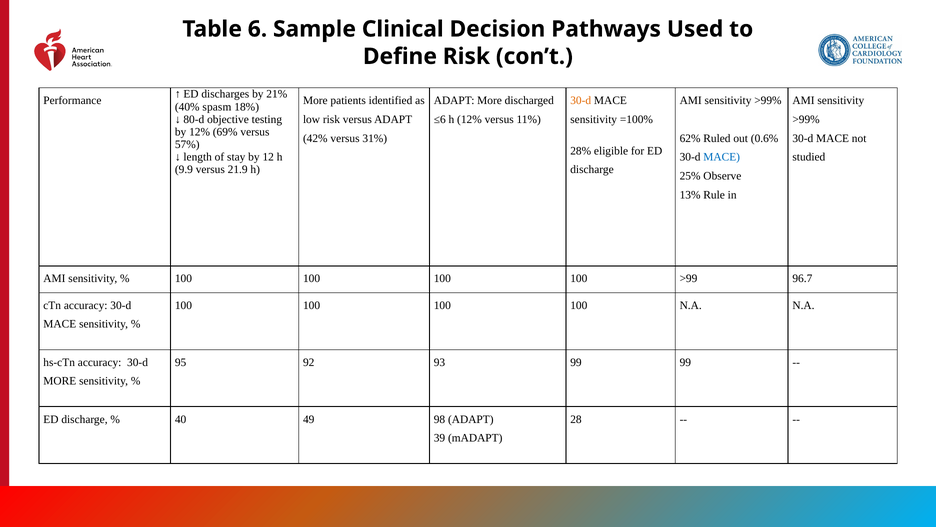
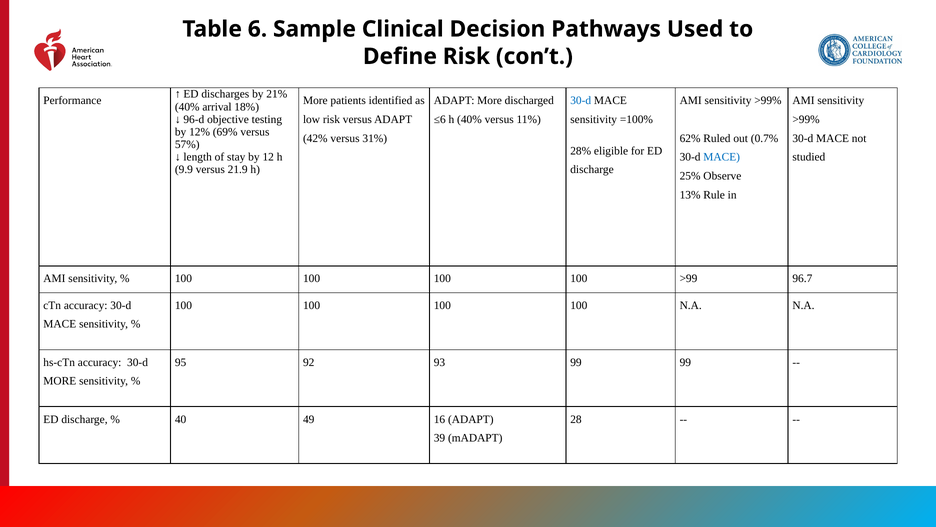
30-d at (581, 100) colour: orange -> blue
spasm: spasm -> arrival
80-d: 80-d -> 96-d
h 12%: 12% -> 40%
0.6%: 0.6% -> 0.7%
98: 98 -> 16
